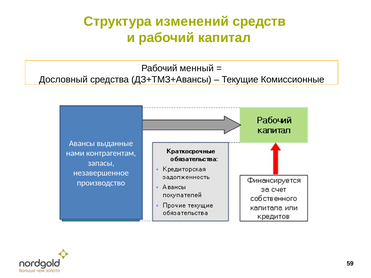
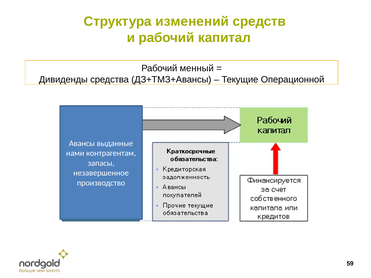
Дословный: Дословный -> Дивиденды
Комиссионные: Комиссионные -> Операционной
